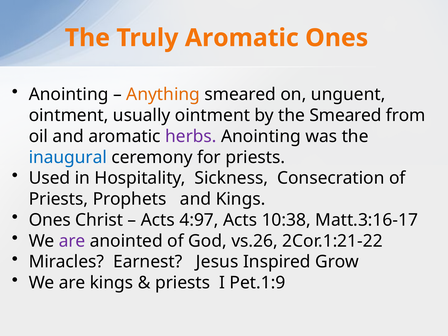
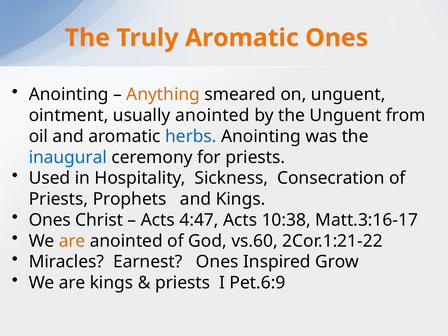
usually ointment: ointment -> anointed
the Smeared: Smeared -> Unguent
herbs colour: purple -> blue
4:97: 4:97 -> 4:47
are at (72, 241) colour: purple -> orange
vs.26: vs.26 -> vs.60
Earnest Jesus: Jesus -> Ones
Pet.1:9: Pet.1:9 -> Pet.6:9
